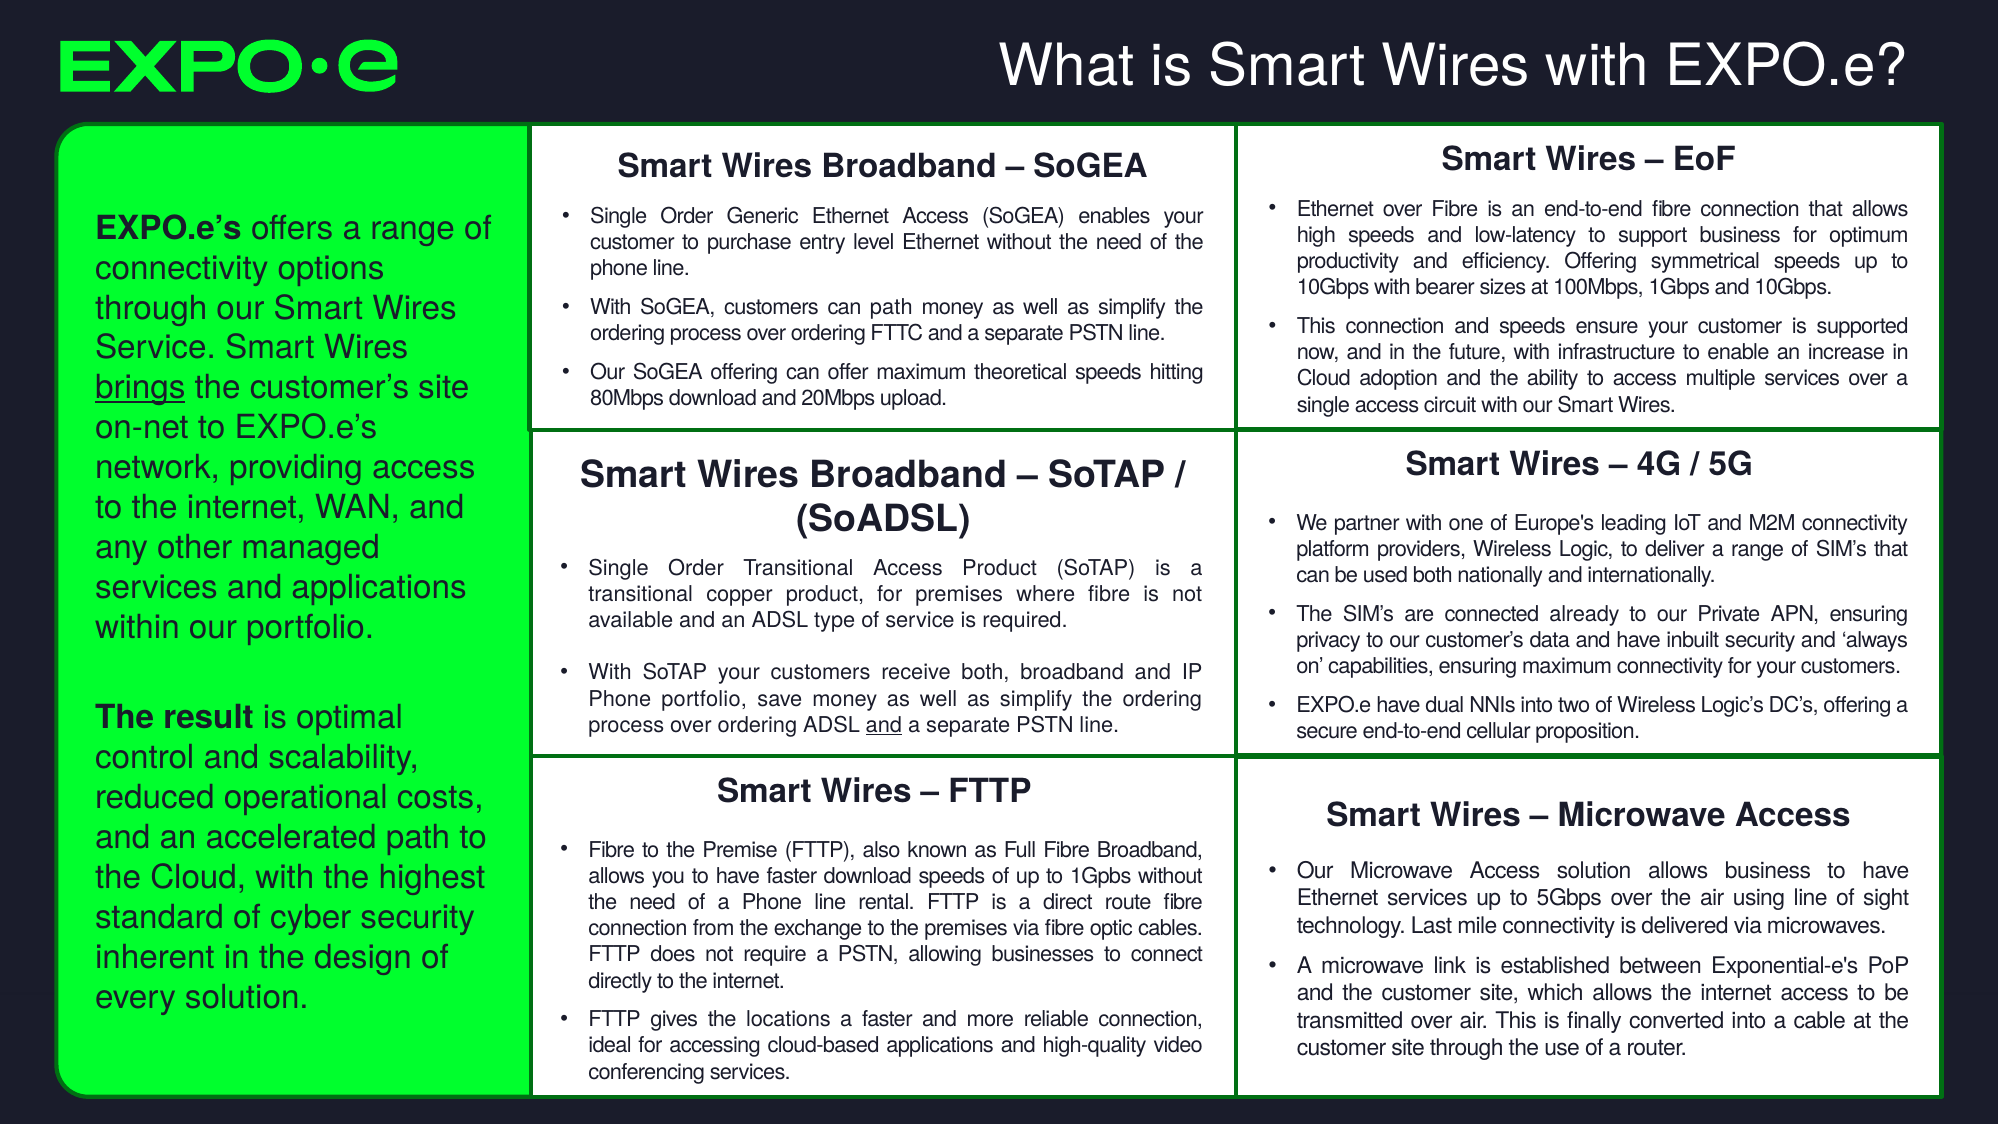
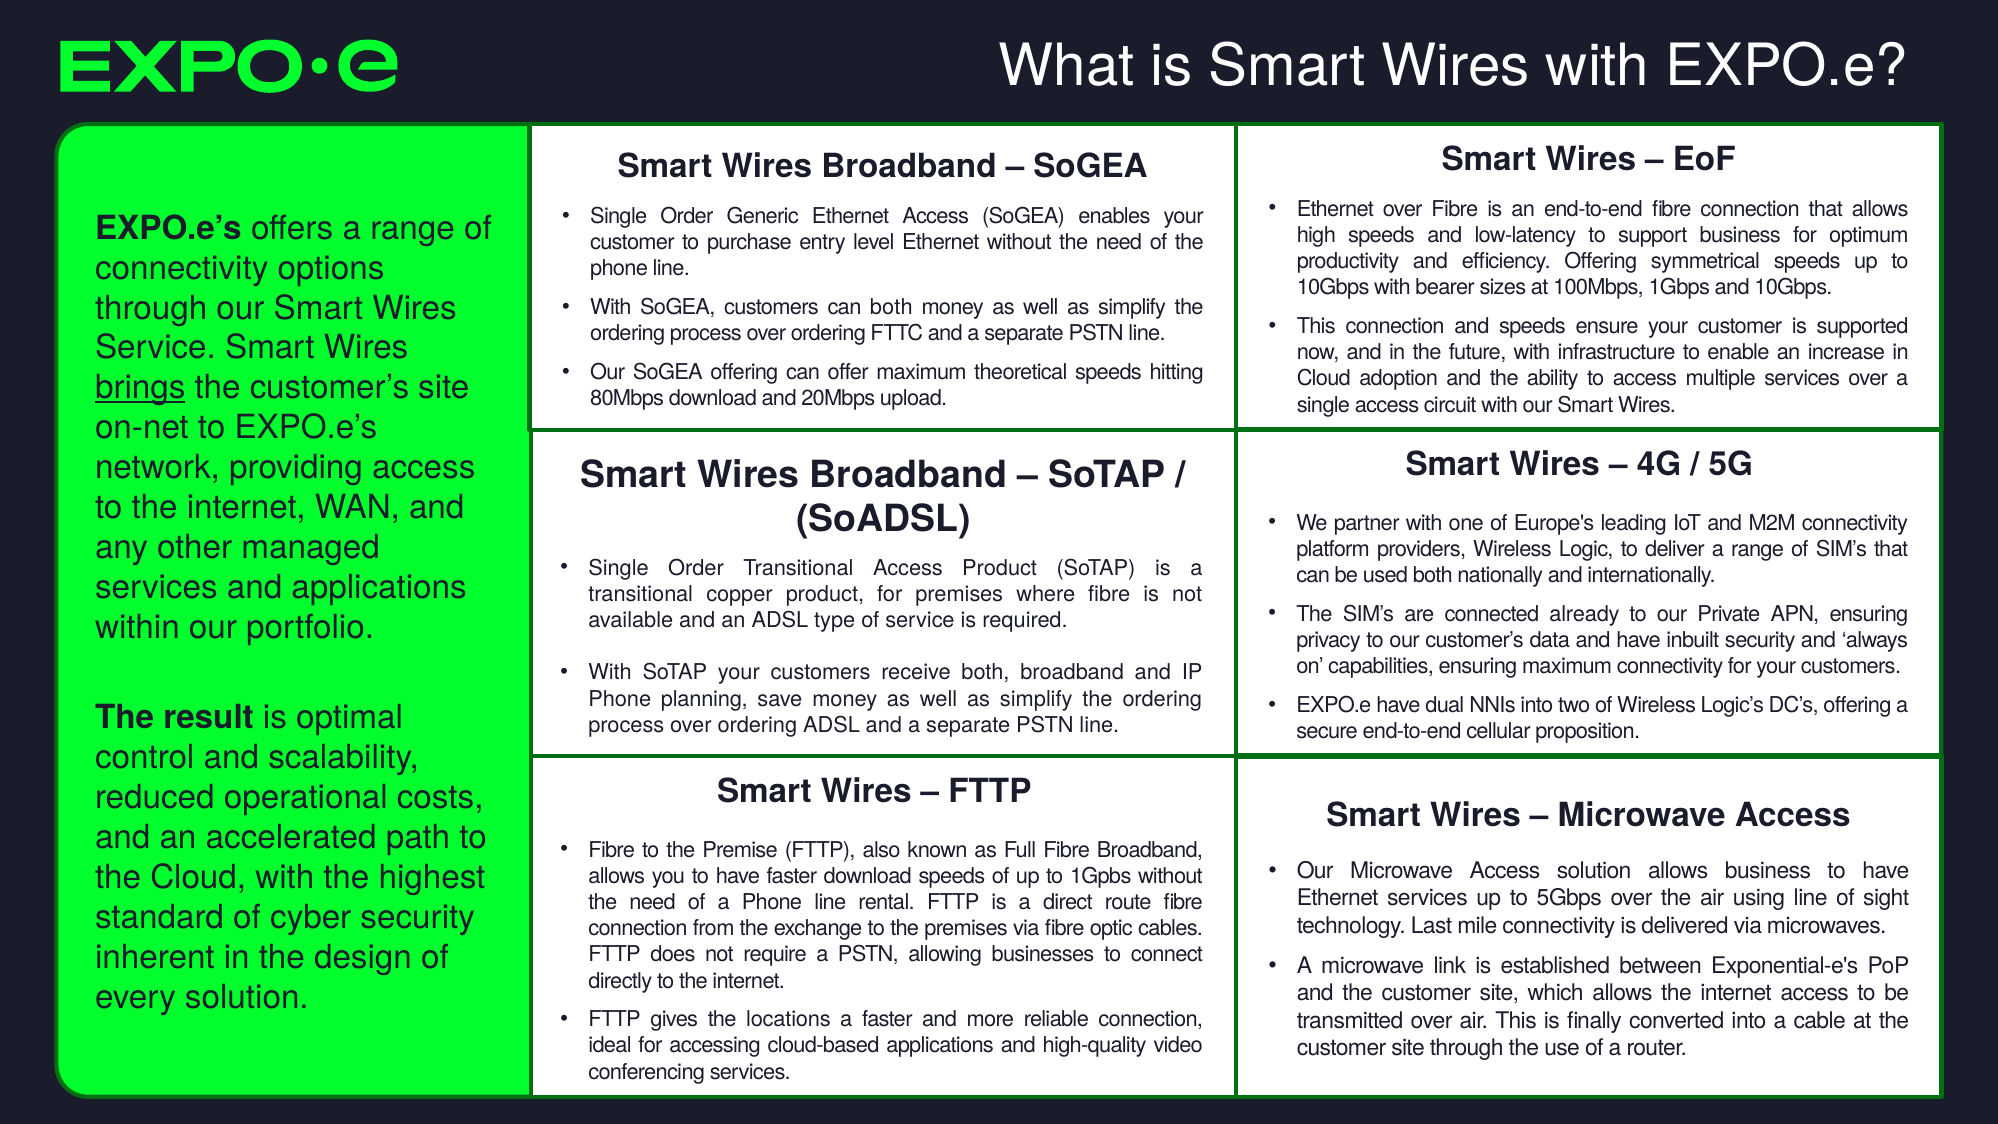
can path: path -> both
Phone portfolio: portfolio -> planning
and at (884, 725) underline: present -> none
